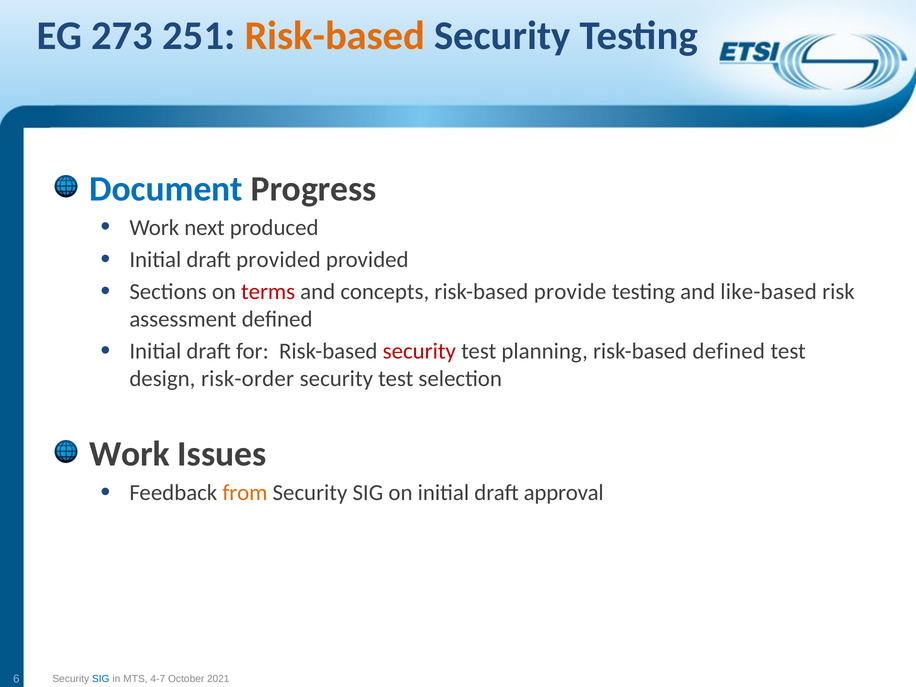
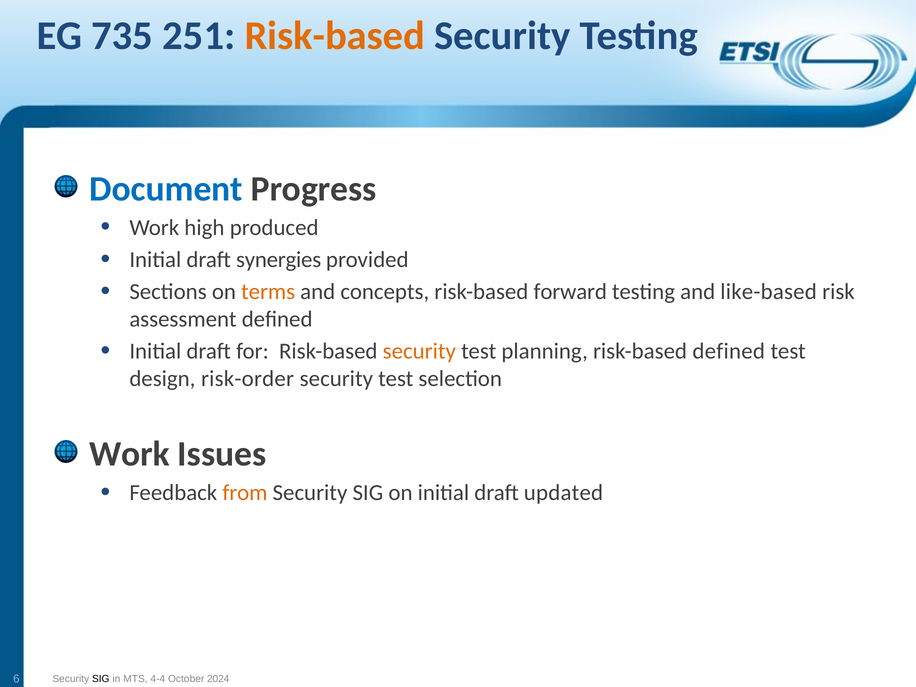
273: 273 -> 735
next: next -> high
draft provided: provided -> synergies
terms colour: red -> orange
provide: provide -> forward
security at (419, 351) colour: red -> orange
approval: approval -> updated
SIG at (101, 679) colour: blue -> black
4-7: 4-7 -> 4-4
2021: 2021 -> 2024
